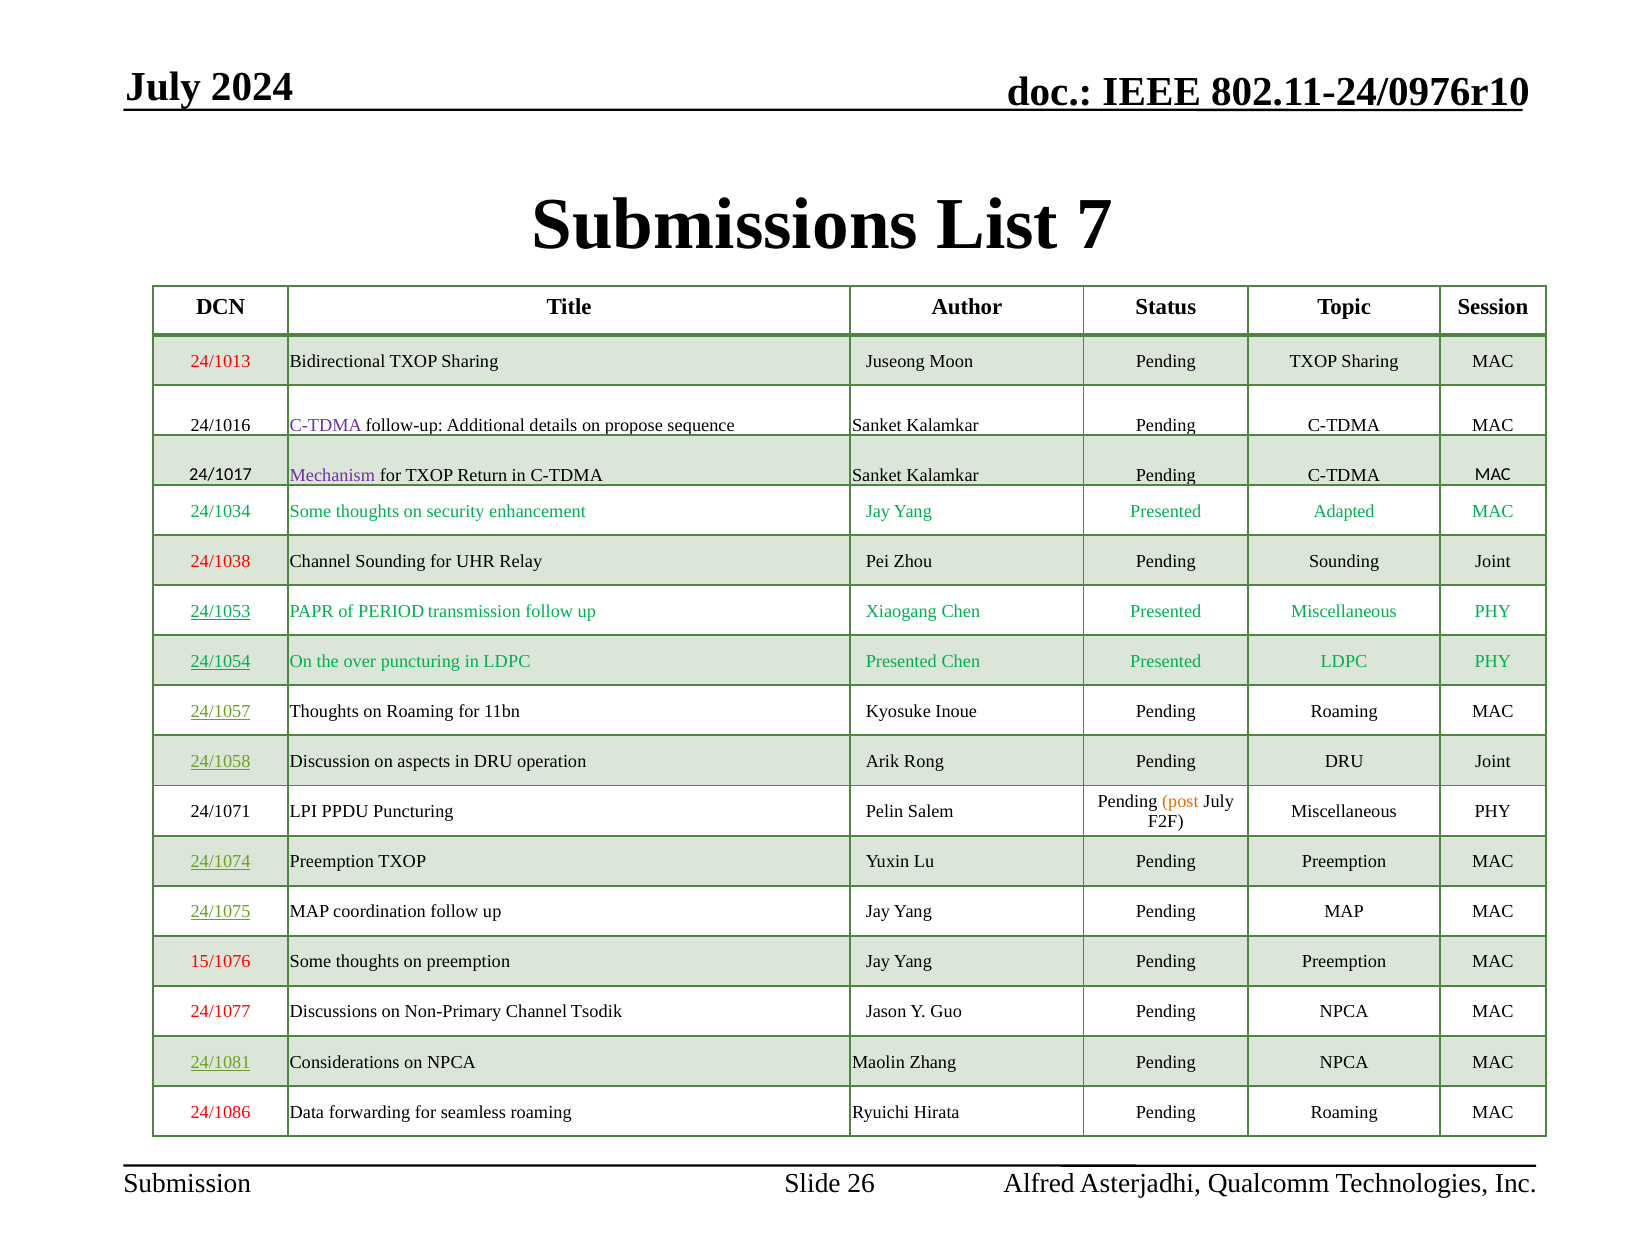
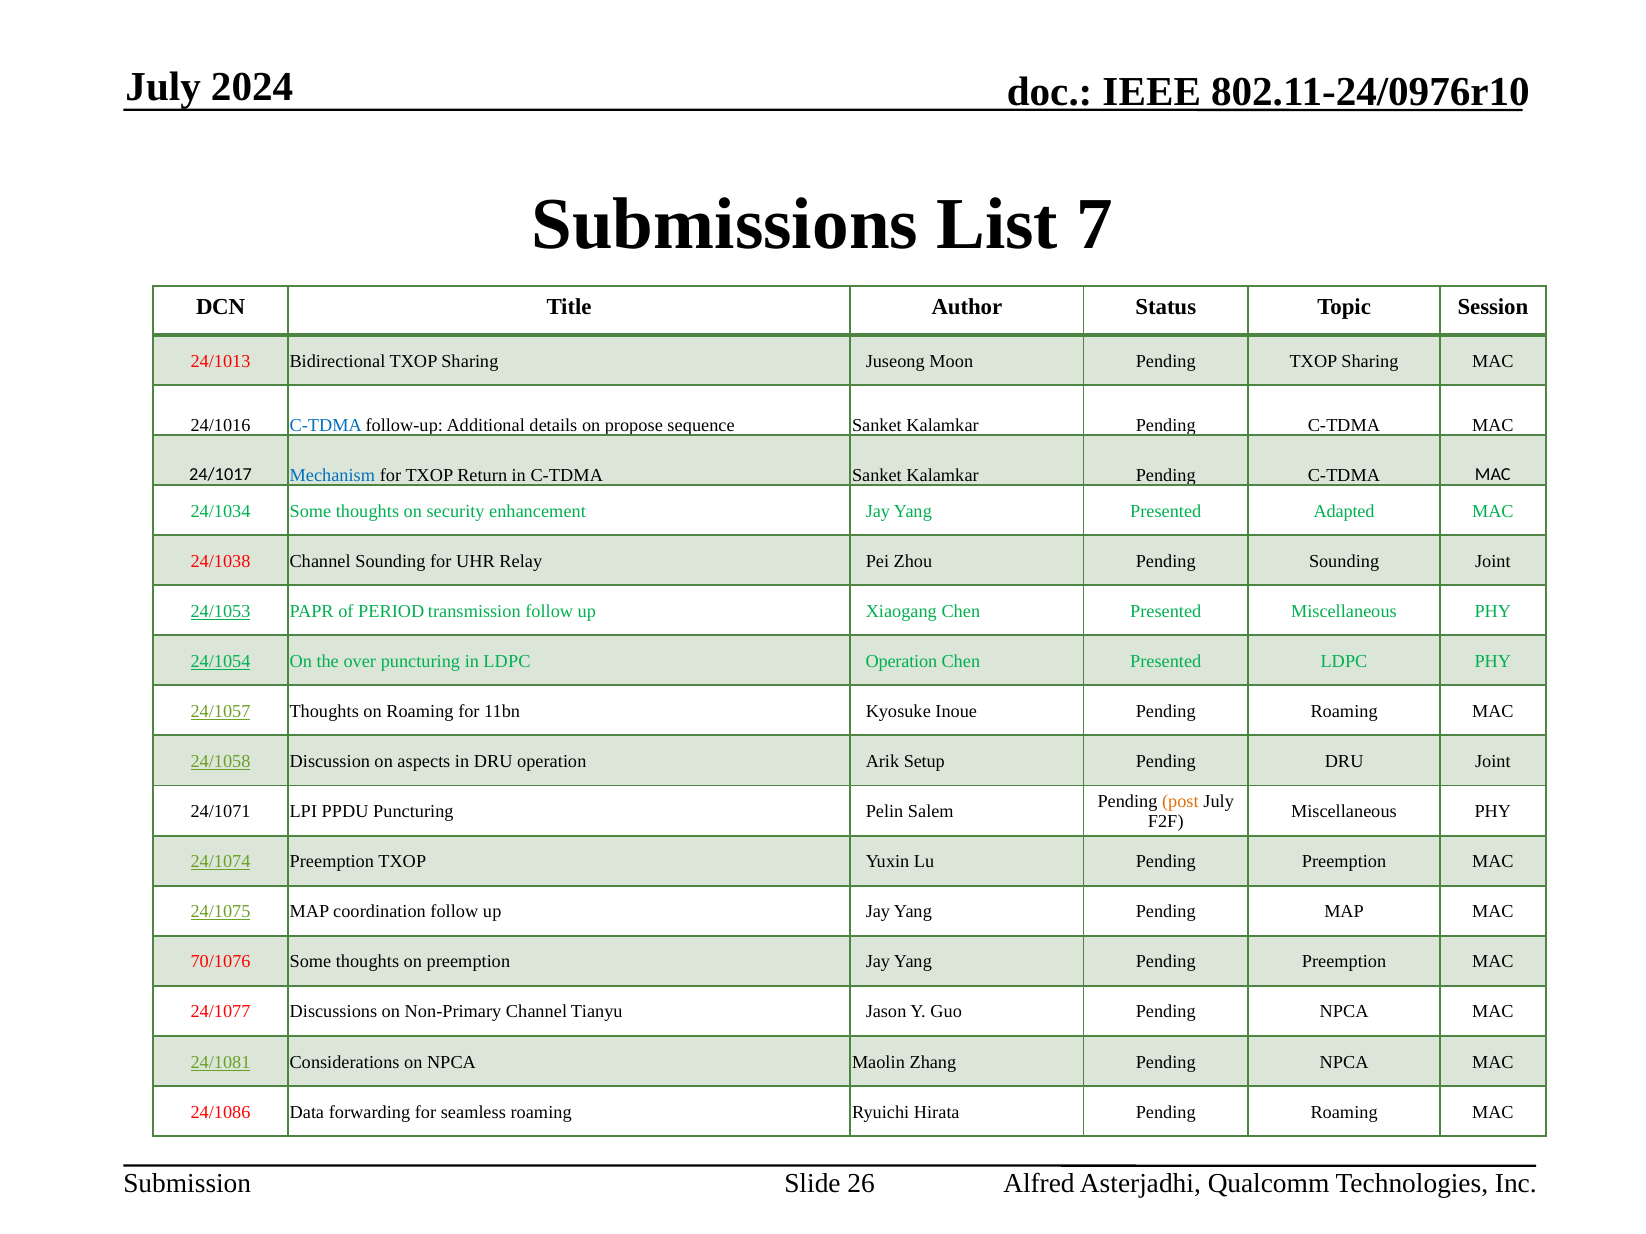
C-TDMA at (326, 425) colour: purple -> blue
Mechanism colour: purple -> blue
LDPC Presented: Presented -> Operation
Rong: Rong -> Setup
15/1076: 15/1076 -> 70/1076
Tsodik: Tsodik -> Tianyu
